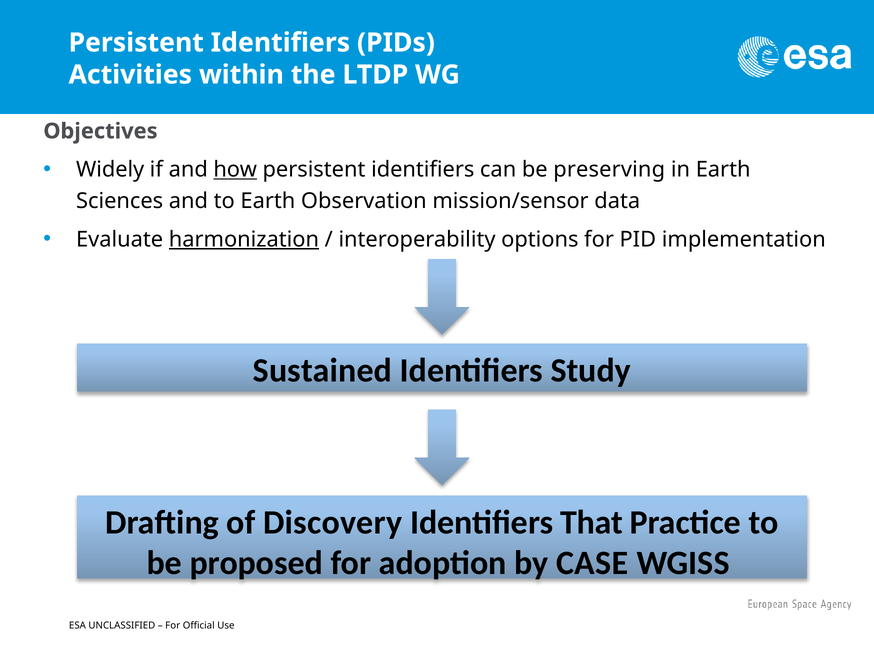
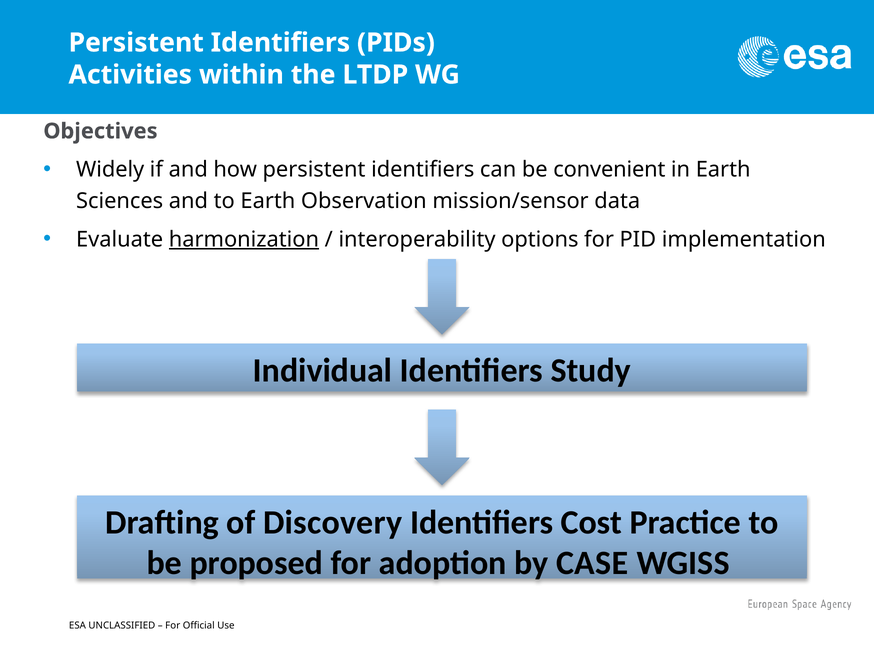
how underline: present -> none
preserving: preserving -> convenient
Sustained: Sustained -> Individual
That: That -> Cost
